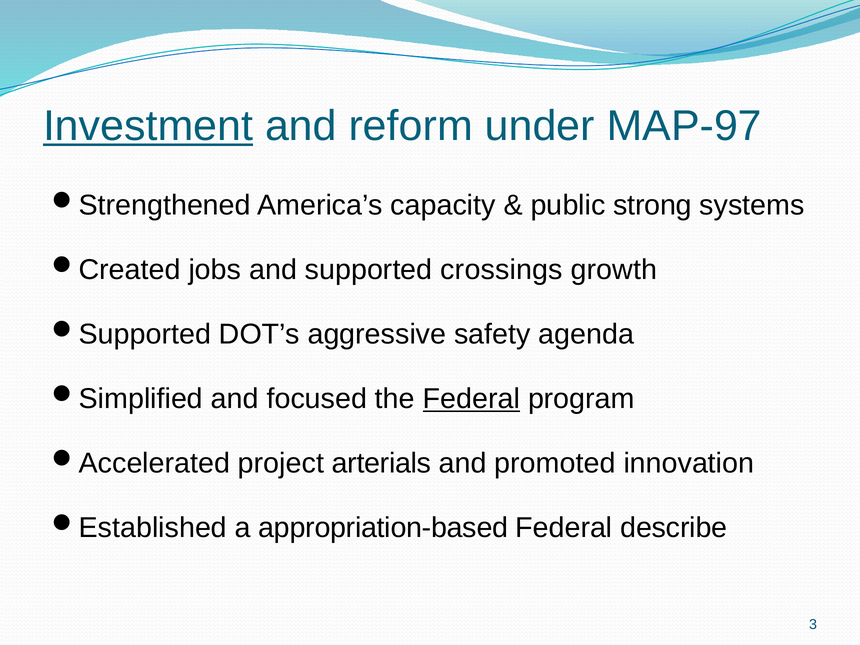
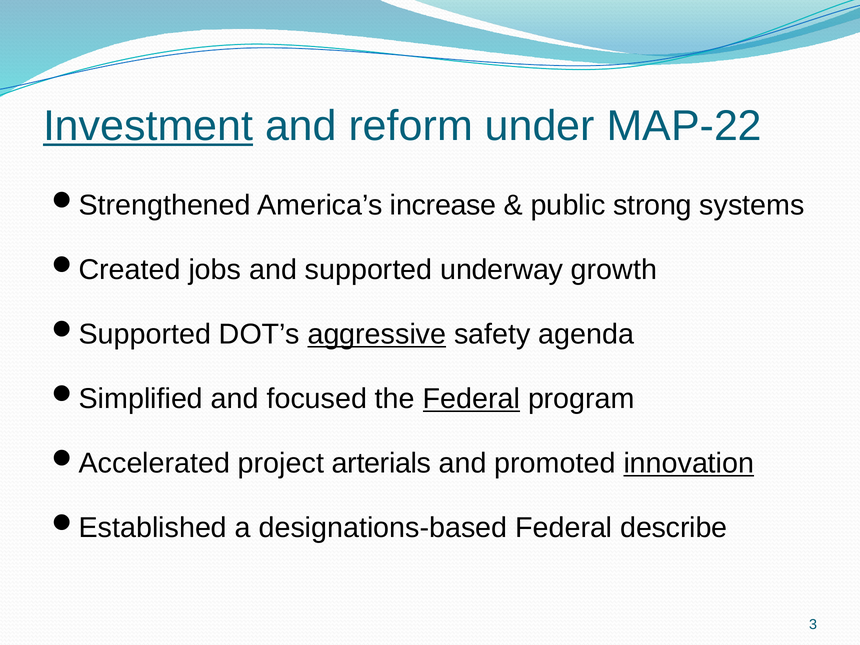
MAP-97: MAP-97 -> MAP-22
capacity: capacity -> increase
crossings: crossings -> underway
aggressive underline: none -> present
innovation underline: none -> present
appropriation-based: appropriation-based -> designations-based
